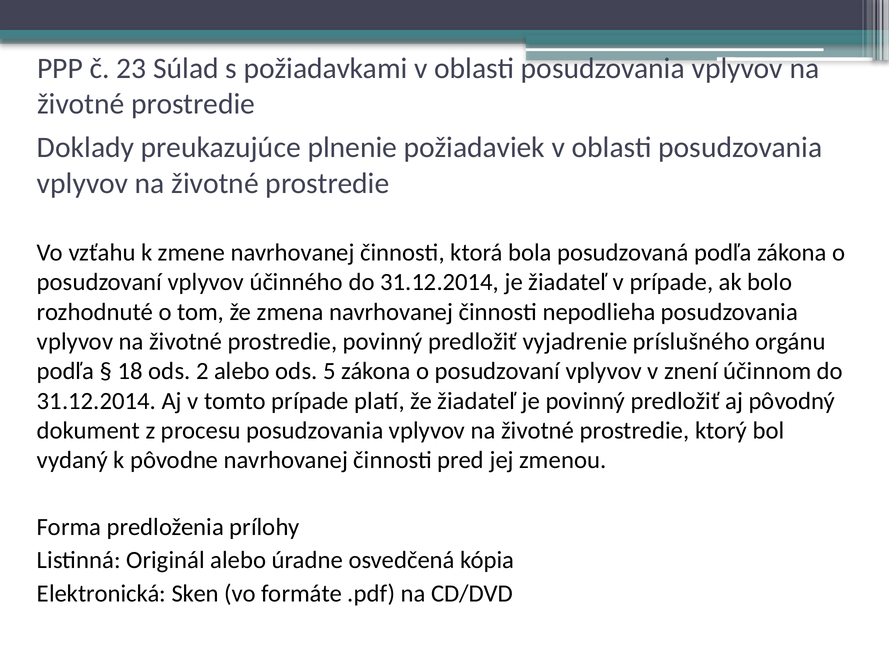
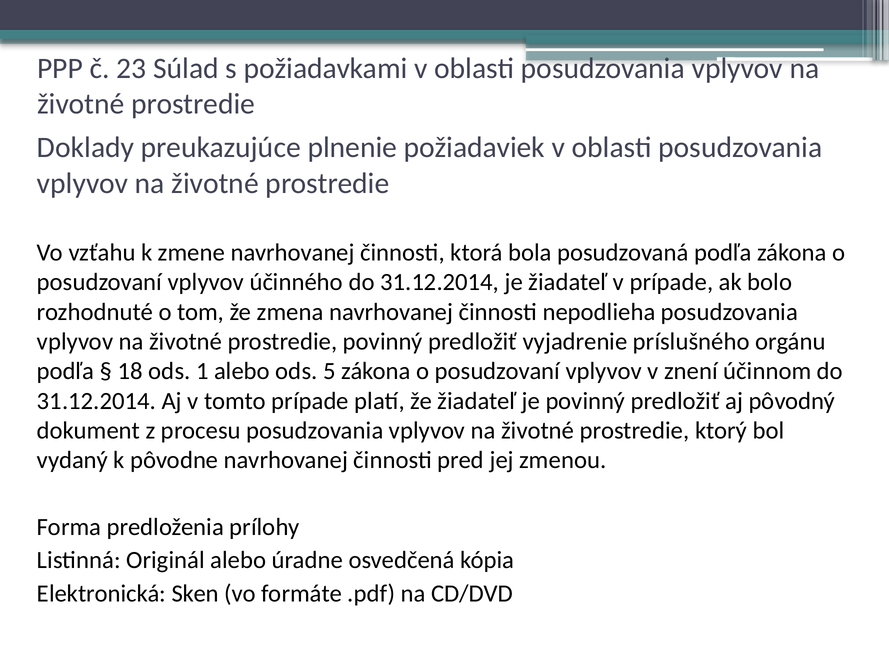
2: 2 -> 1
